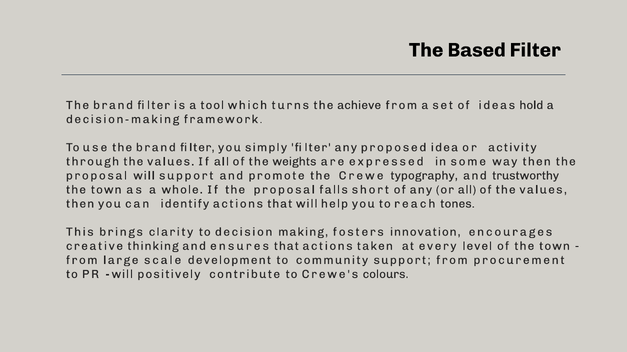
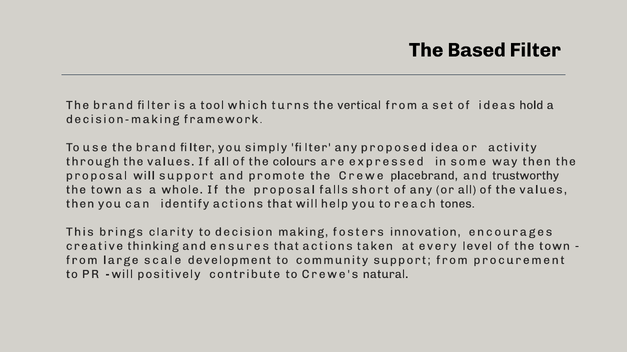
achieve: achieve -> vertical
weights: weights -> colours
typography: typography -> placebrand
colours: colours -> natural
